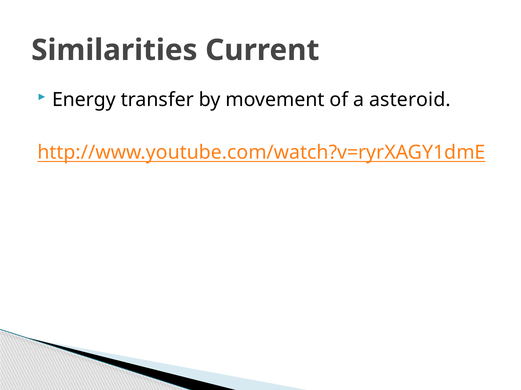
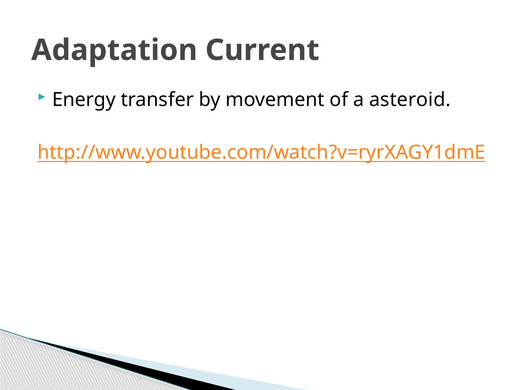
Similarities: Similarities -> Adaptation
